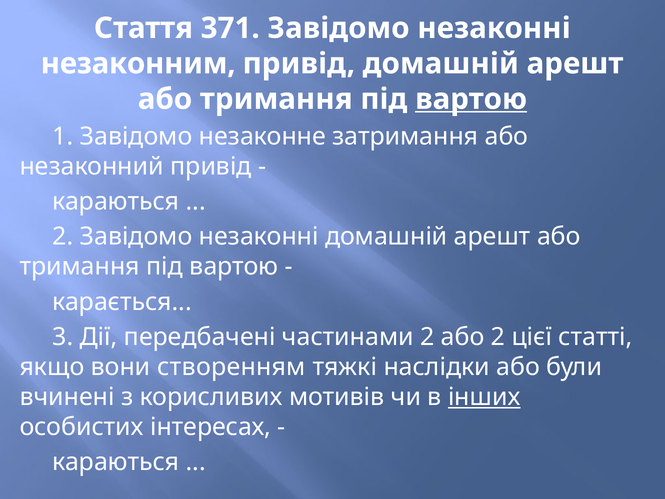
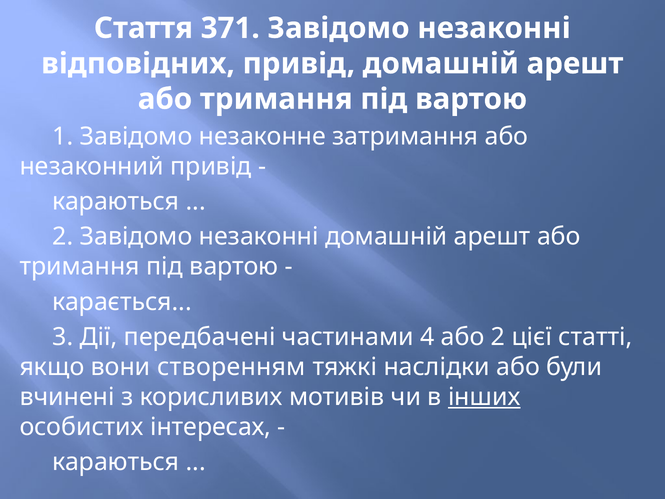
незаконним: незаконним -> відповідних
вартою at (471, 99) underline: present -> none
частинами 2: 2 -> 4
